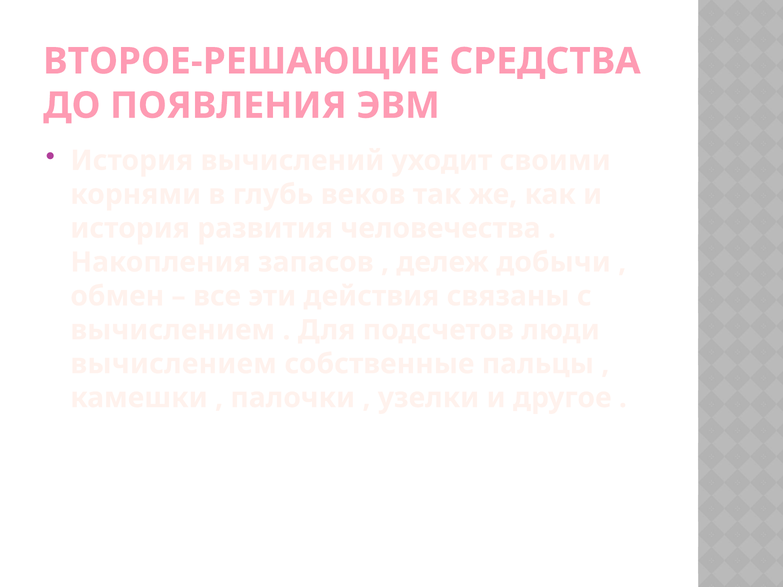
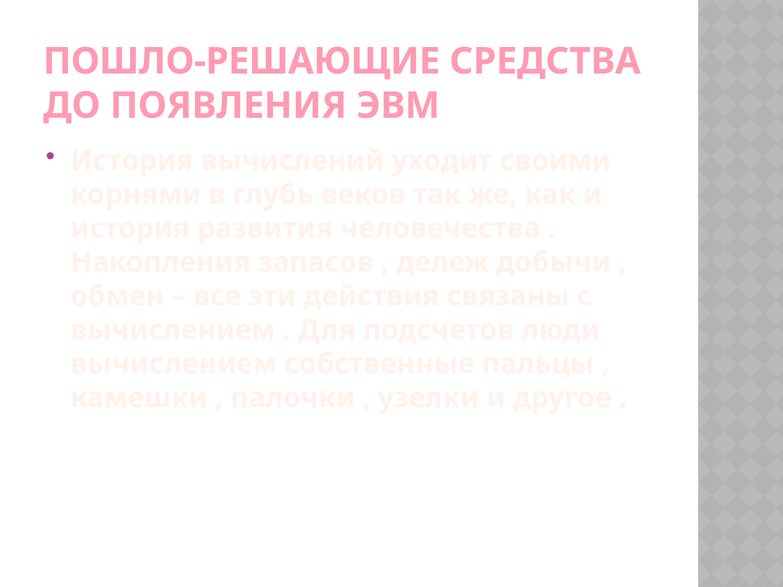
ВТОРОЕ-РЕШАЮЩИЕ: ВТОРОЕ-РЕШАЮЩИЕ -> ПОШЛО-РЕШАЮЩИЕ
